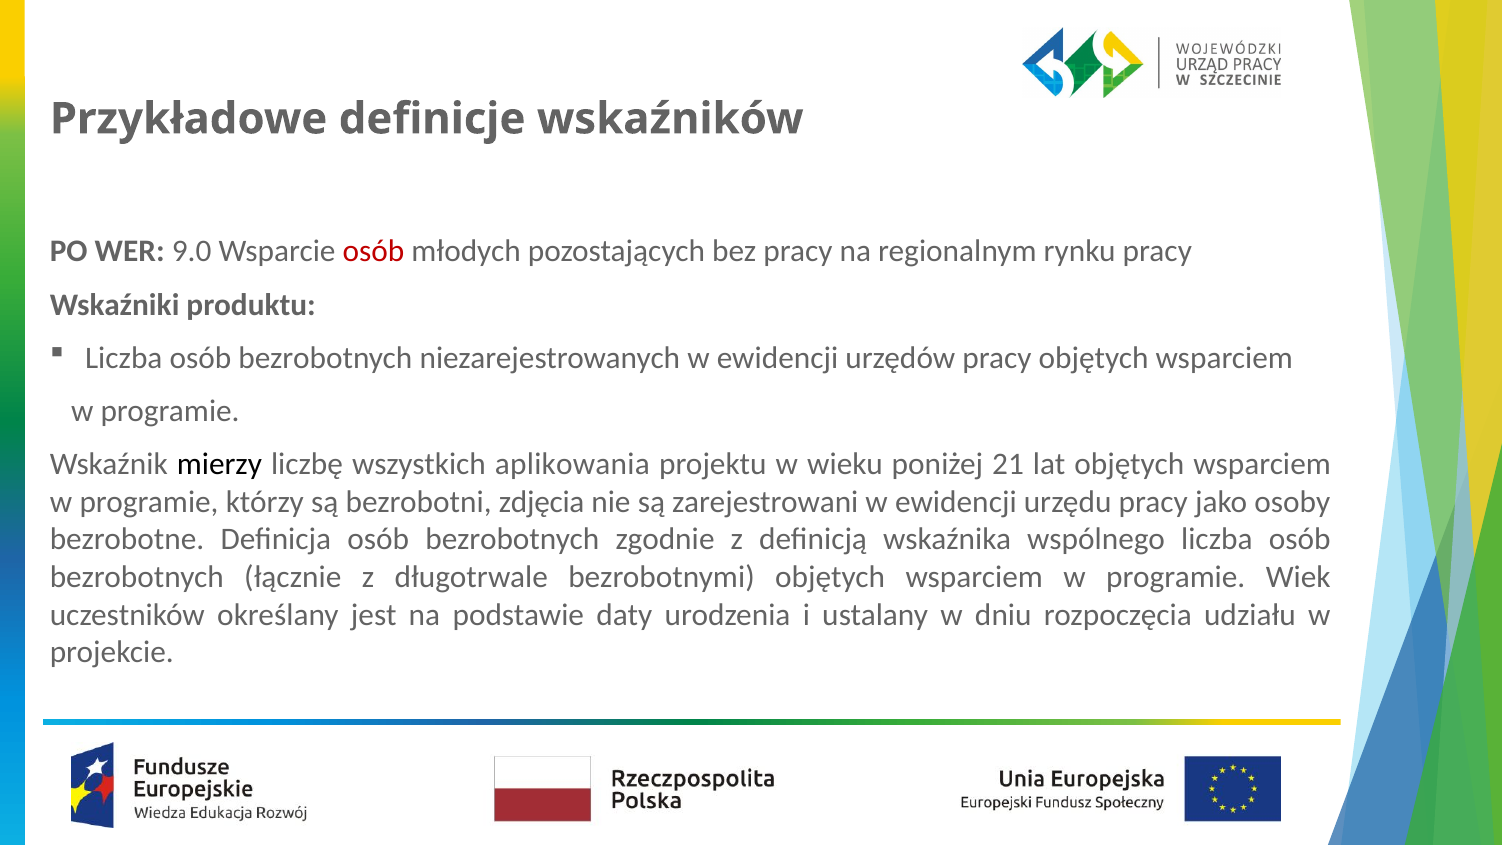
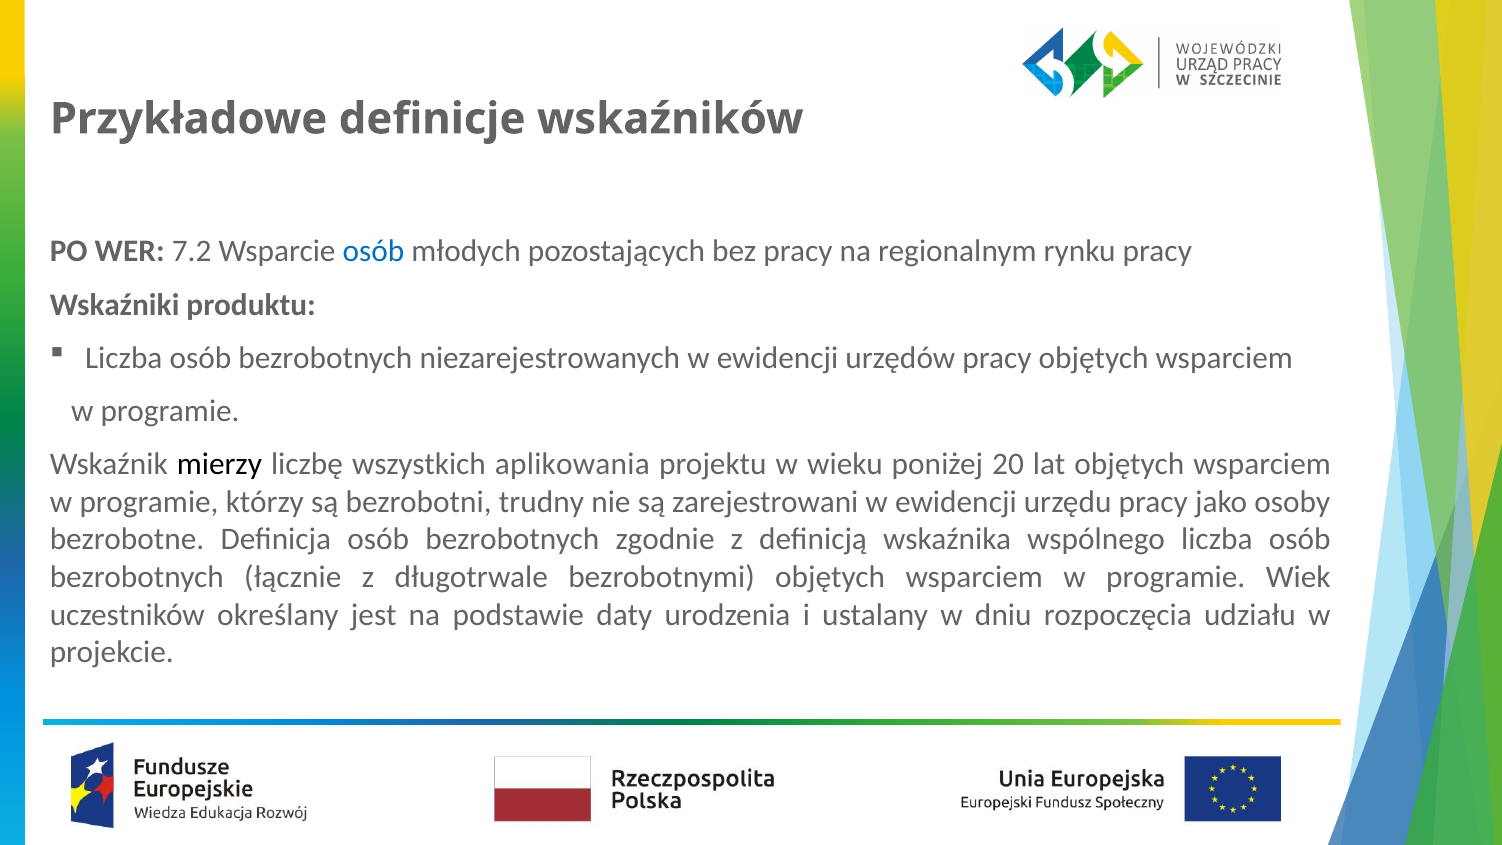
9.0: 9.0 -> 7.2
osób at (373, 252) colour: red -> blue
21: 21 -> 20
zdjęcia: zdjęcia -> trudny
